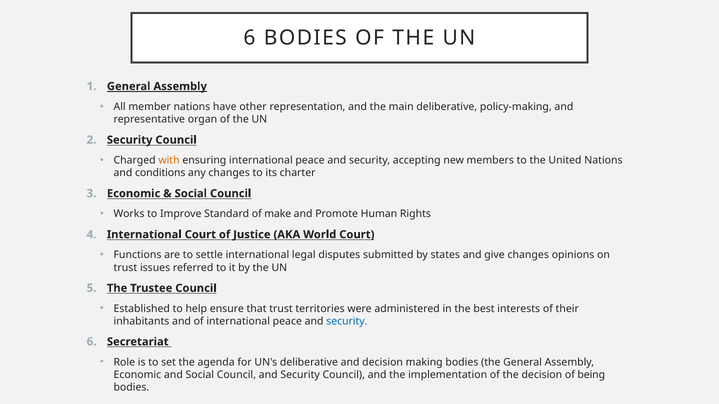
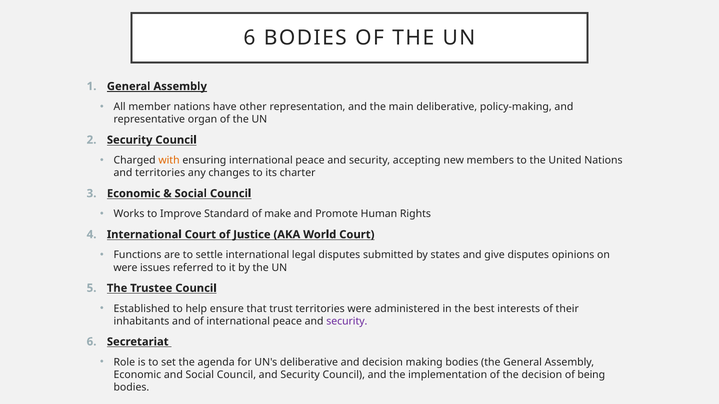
and conditions: conditions -> territories
give changes: changes -> disputes
trust at (125, 268): trust -> were
security at (347, 322) colour: blue -> purple
